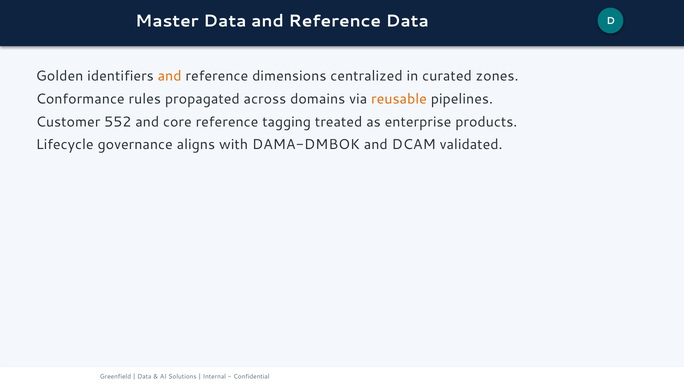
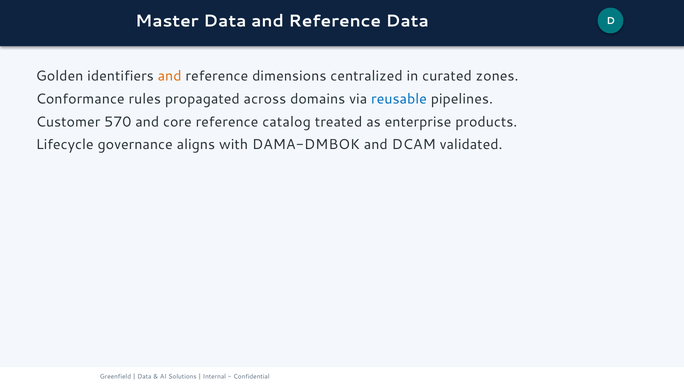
reusable colour: orange -> blue
552: 552 -> 570
tagging: tagging -> catalog
